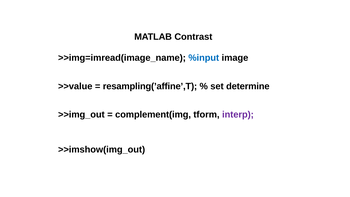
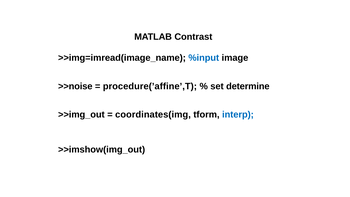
>>value: >>value -> >>noise
resampling(’affine’,T: resampling(’affine’,T -> procedure(’affine’,T
complement(img: complement(img -> coordinates(img
interp colour: purple -> blue
